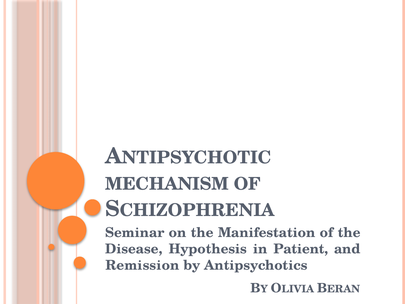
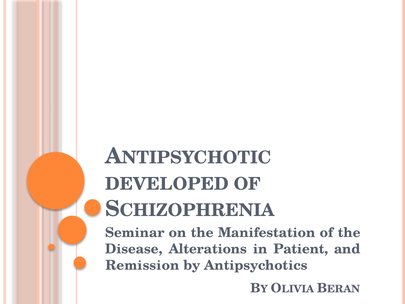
MECHANISM: MECHANISM -> DEVELOPED
Hypothesis: Hypothesis -> Alterations
